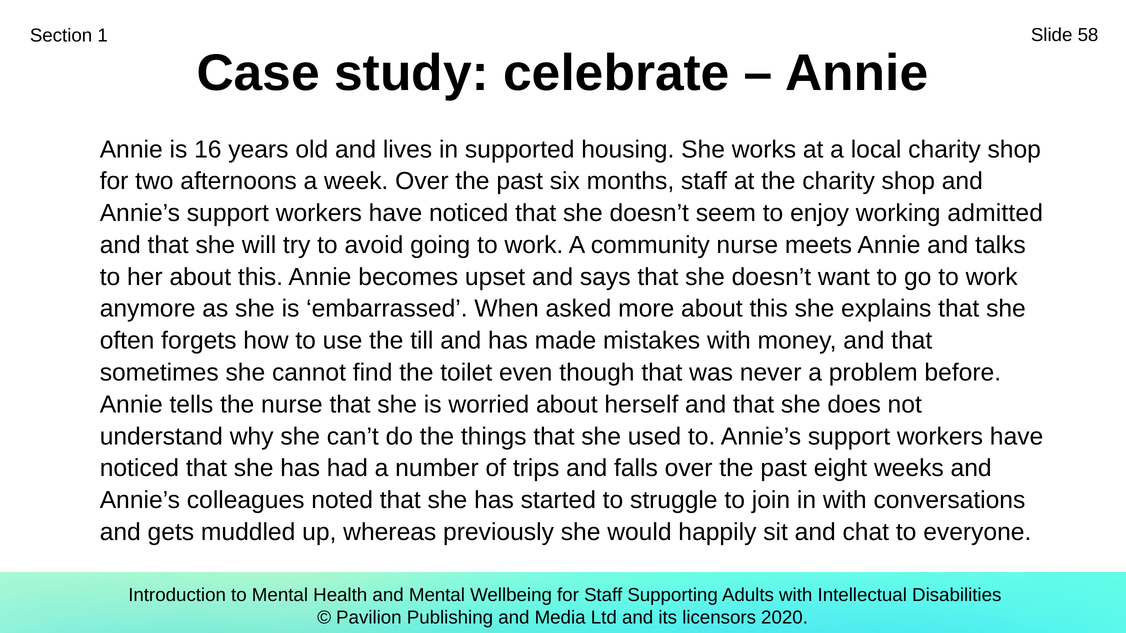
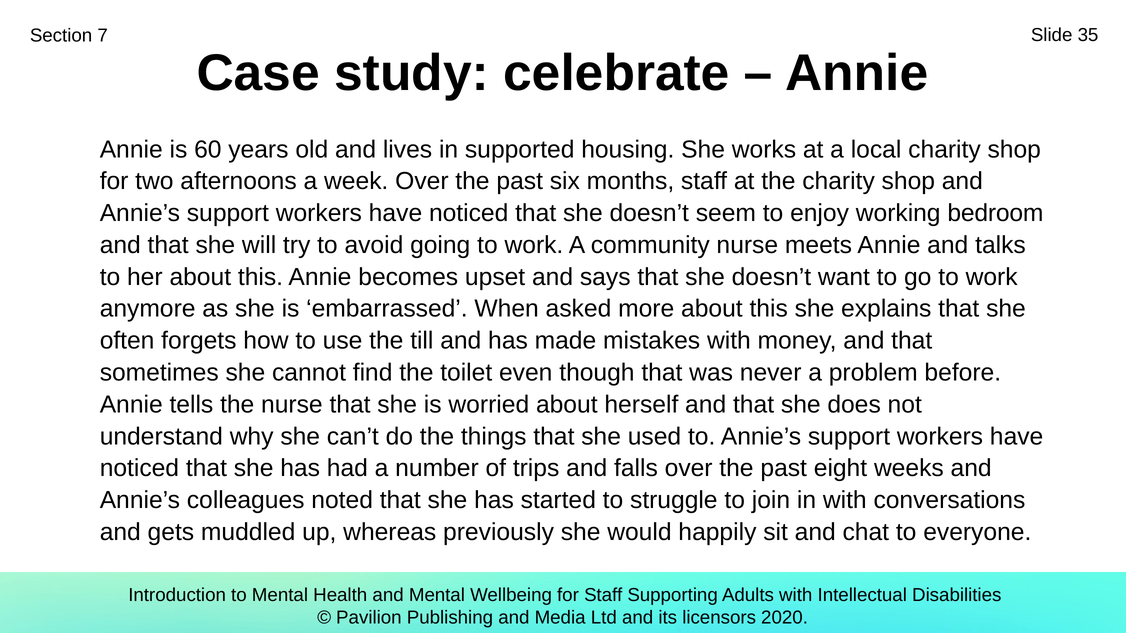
1: 1 -> 7
58: 58 -> 35
16: 16 -> 60
admitted: admitted -> bedroom
